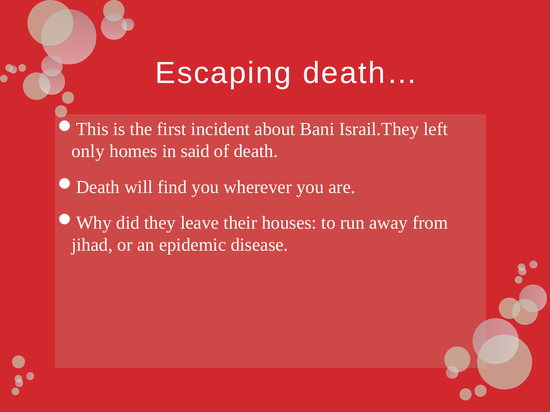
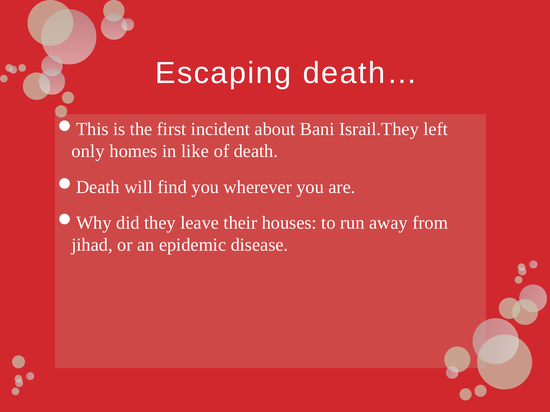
said: said -> like
